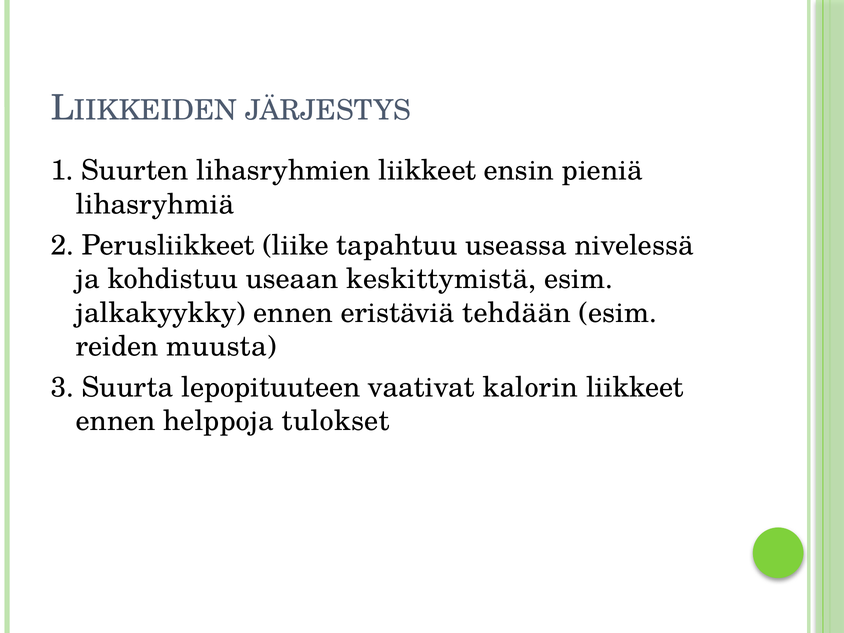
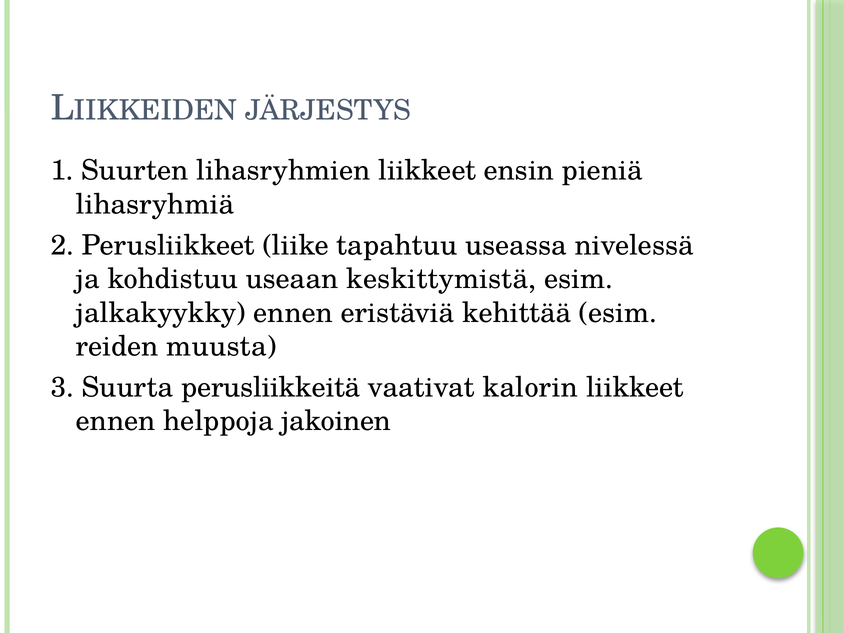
tehdään: tehdään -> kehittää
lepopituuteen: lepopituuteen -> perusliikkeitä
tulokset: tulokset -> jakoinen
